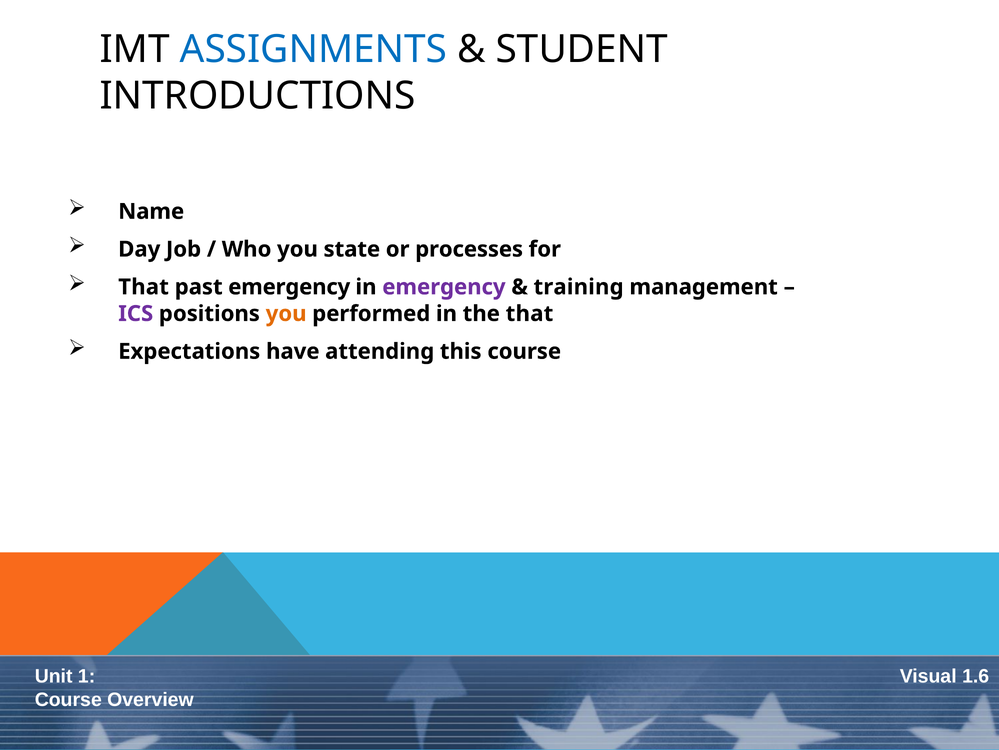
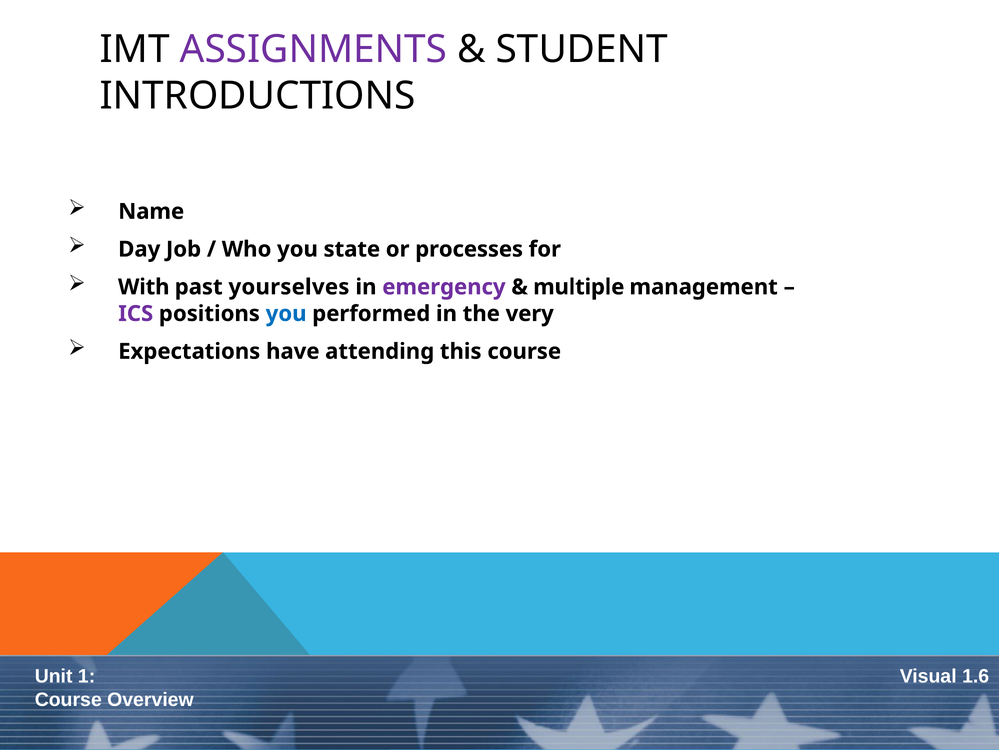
ASSIGNMENTS colour: blue -> purple
That at (144, 287): That -> With
past emergency: emergency -> yourselves
training: training -> multiple
you at (286, 313) colour: orange -> blue
the that: that -> very
